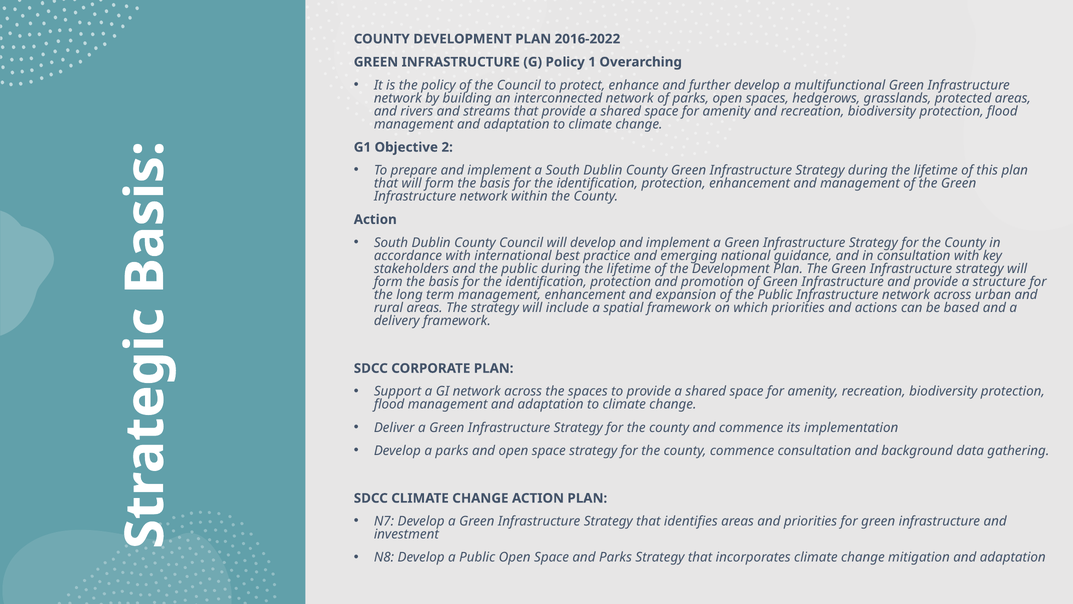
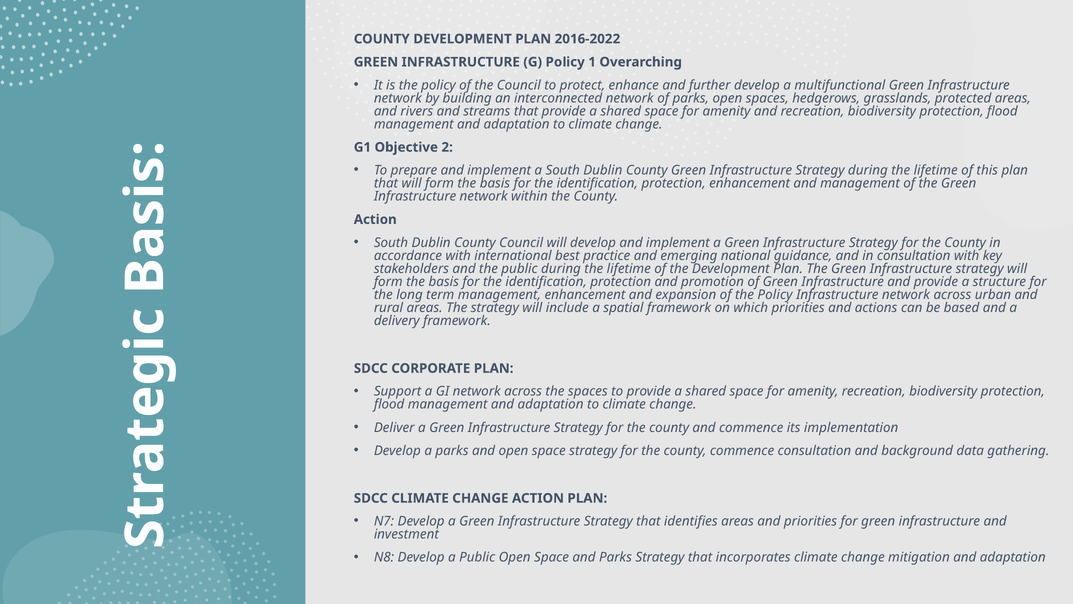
of the Public: Public -> Policy
